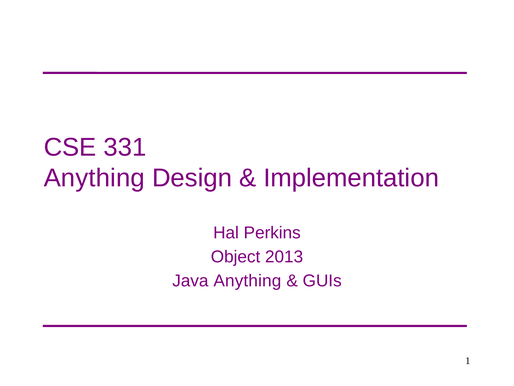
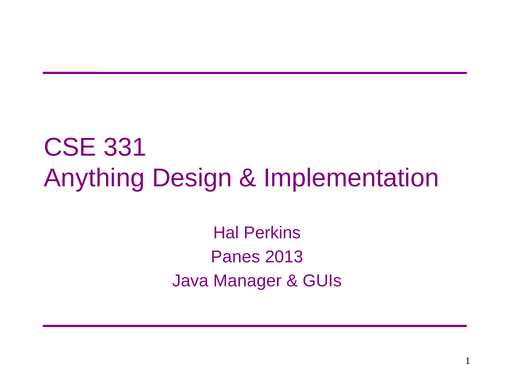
Object: Object -> Panes
Java Anything: Anything -> Manager
